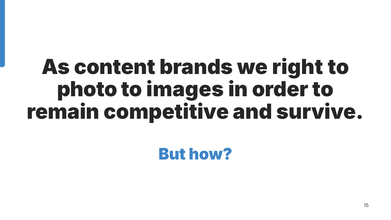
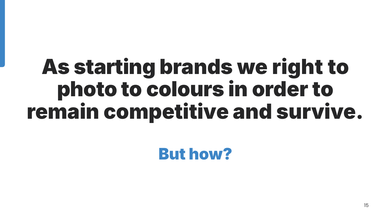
content: content -> starting
images: images -> colours
